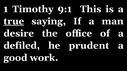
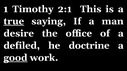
9:1: 9:1 -> 2:1
prudent: prudent -> doctrine
good underline: none -> present
